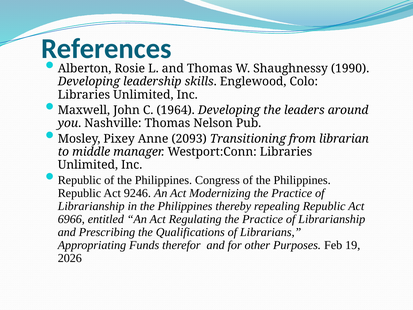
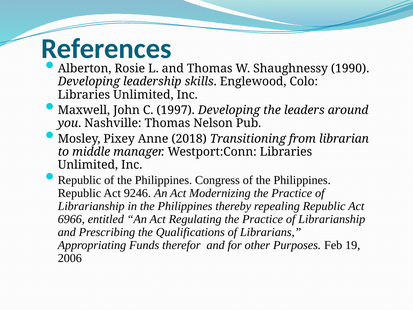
1964: 1964 -> 1997
2093: 2093 -> 2018
2026: 2026 -> 2006
